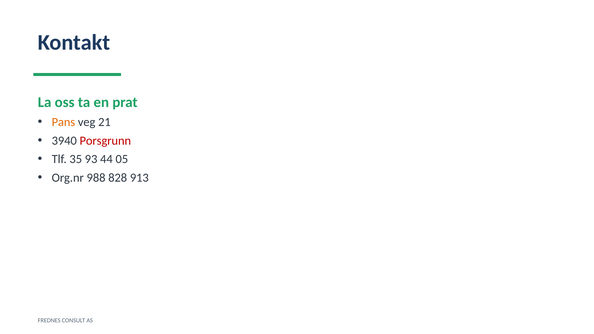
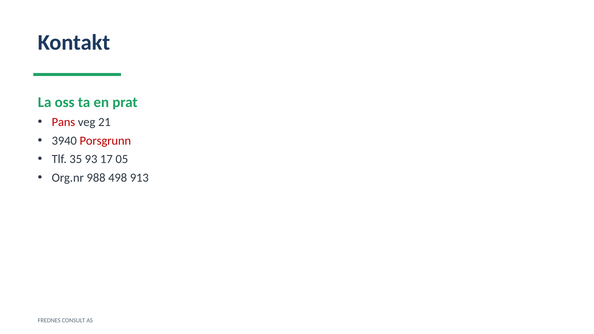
Pans colour: orange -> red
44: 44 -> 17
828: 828 -> 498
